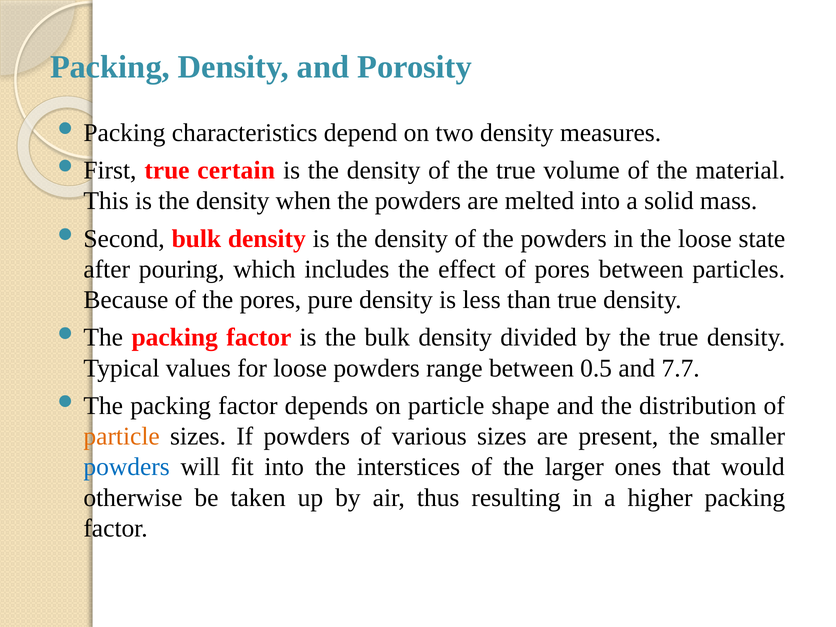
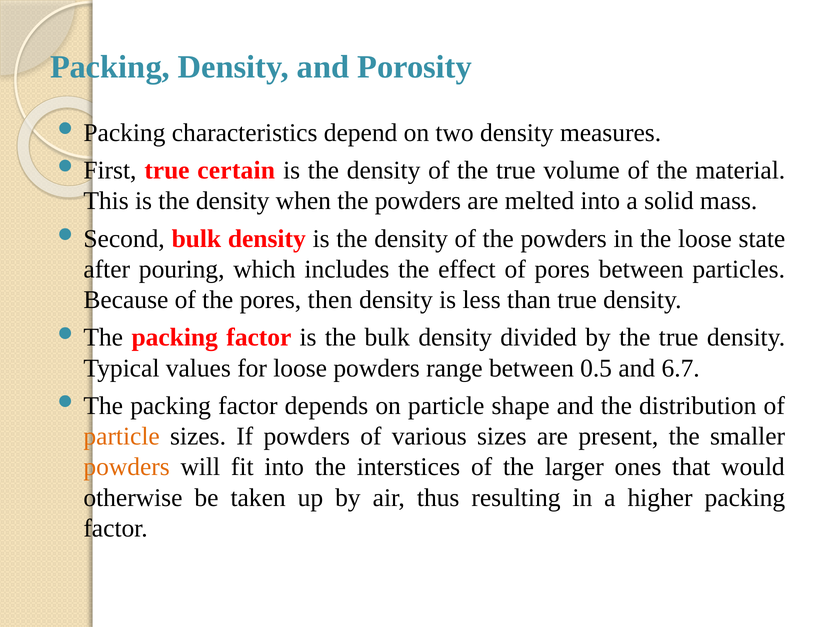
pure: pure -> then
7.7: 7.7 -> 6.7
powders at (127, 467) colour: blue -> orange
